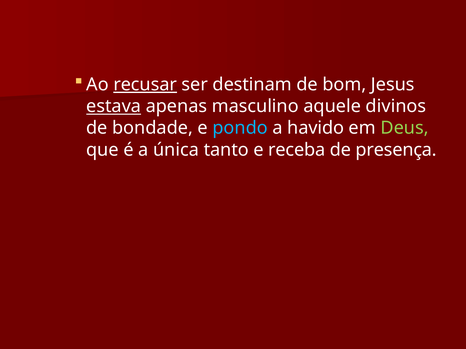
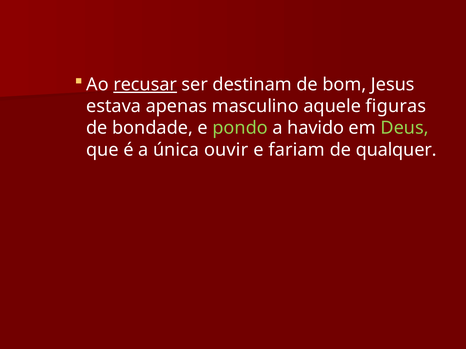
estava underline: present -> none
divinos: divinos -> figuras
pondo colour: light blue -> light green
tanto: tanto -> ouvir
receba: receba -> fariam
presença: presença -> qualquer
